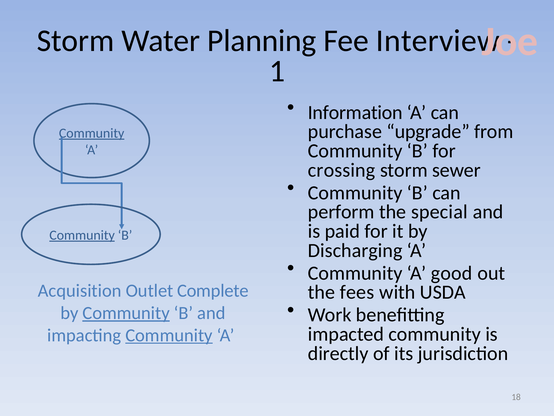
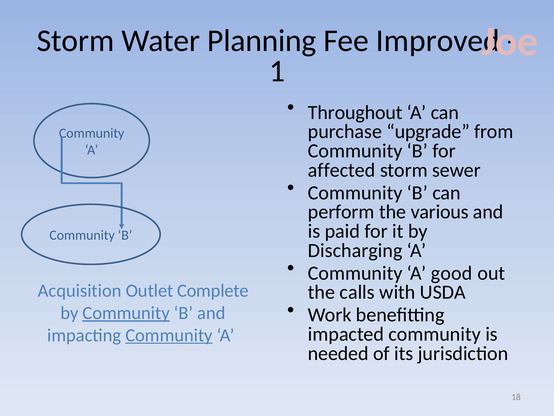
Interview: Interview -> Improved
Information: Information -> Throughout
Community at (92, 133) underline: present -> none
crossing: crossing -> affected
special: special -> various
Community at (82, 235) underline: present -> none
fees: fees -> calls
directly: directly -> needed
